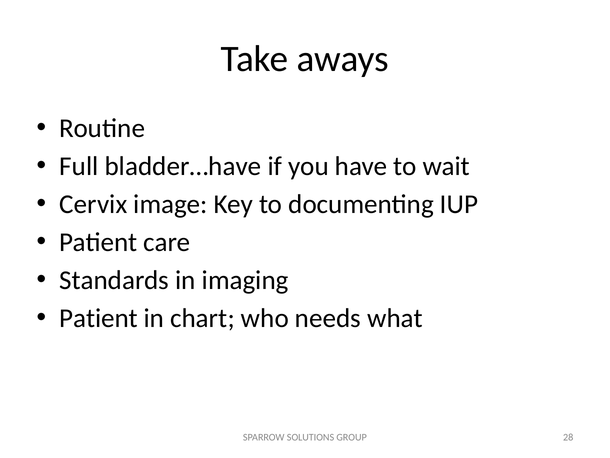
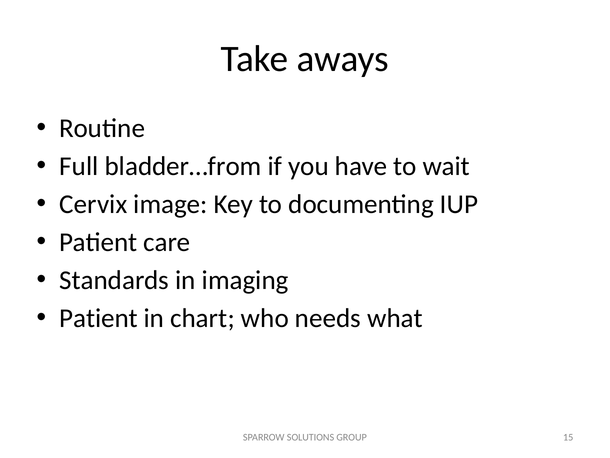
bladder…have: bladder…have -> bladder…from
28: 28 -> 15
